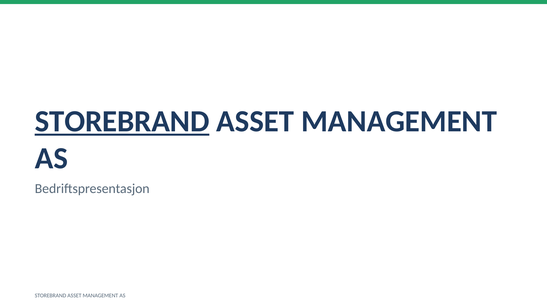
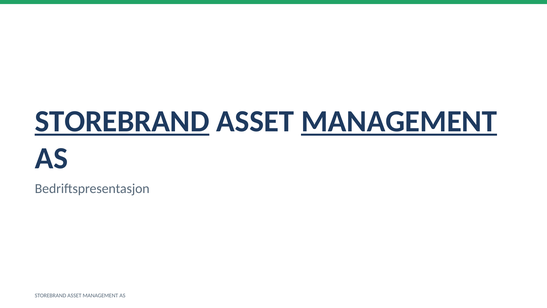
MANAGEMENT at (399, 121) underline: none -> present
